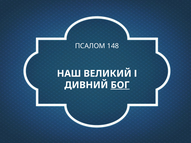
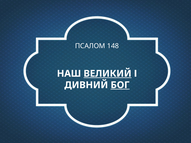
ВЕЛИКИЙ underline: none -> present
